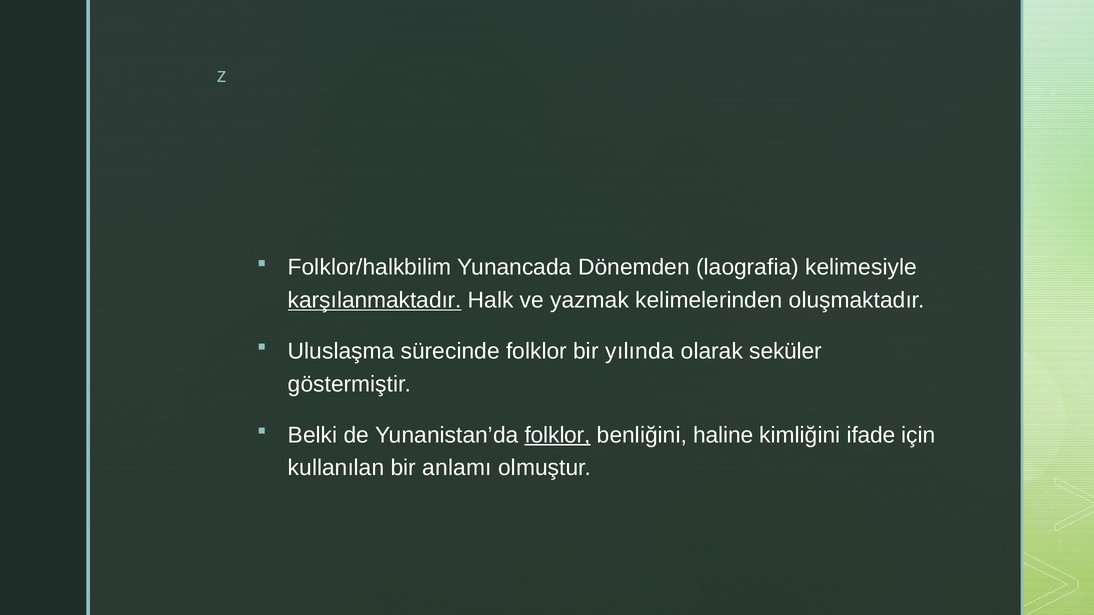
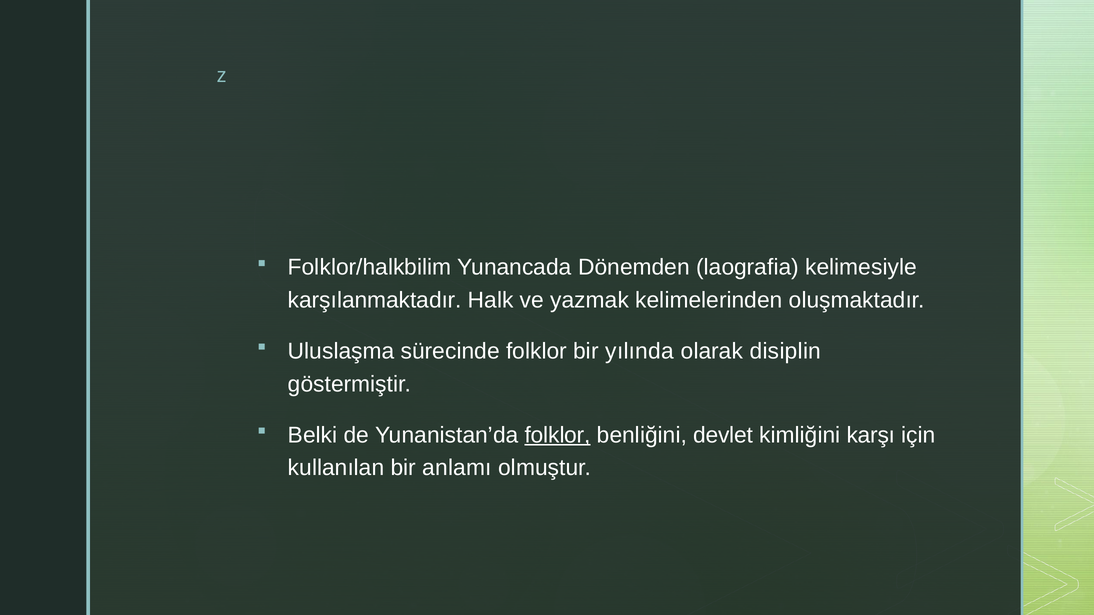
karşılanmaktadır underline: present -> none
seküler: seküler -> disiplin
haline: haline -> devlet
ifade: ifade -> karşı
